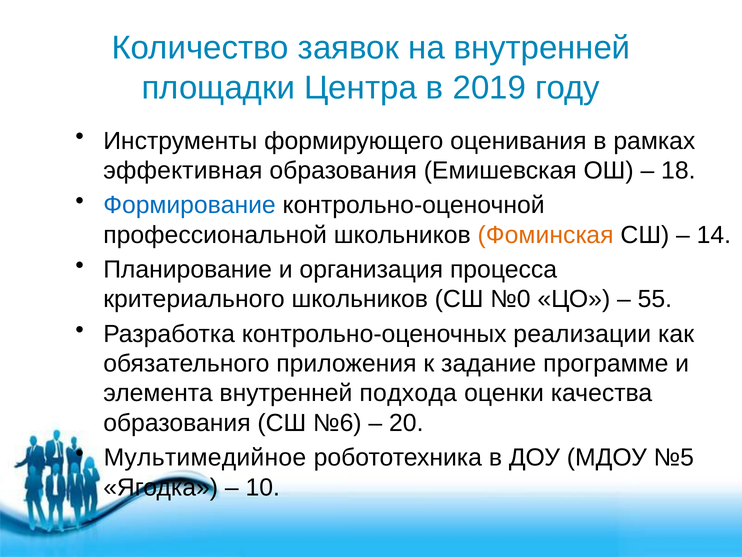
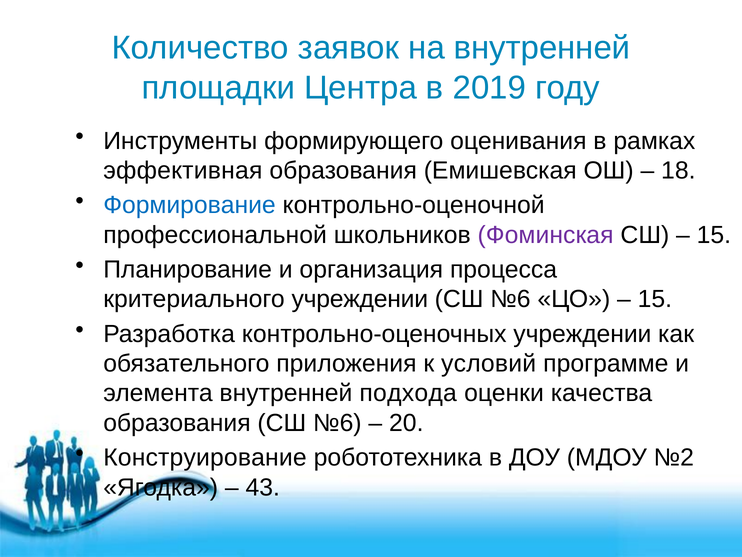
Фоминская colour: orange -> purple
14 at (714, 235): 14 -> 15
критериального школьников: школьников -> учреждении
№0 at (510, 299): №0 -> №6
55 at (655, 299): 55 -> 15
контрольно-оценочных реализации: реализации -> учреждении
задание: задание -> условий
Мультимедийное: Мультимедийное -> Конструирование
№5: №5 -> №2
10: 10 -> 43
